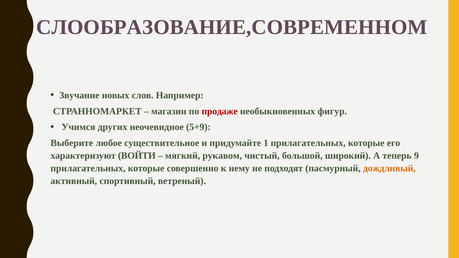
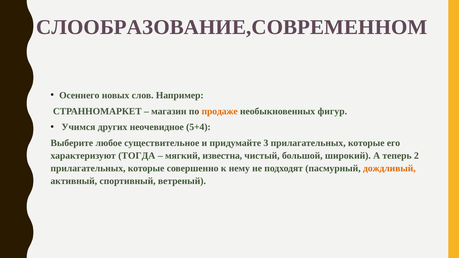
Звучание: Звучание -> Осеннего
продаже colour: red -> orange
5+9: 5+9 -> 5+4
1: 1 -> 3
ВОЙТИ: ВОЙТИ -> ТОГДА
рукавом: рукавом -> известна
9: 9 -> 2
